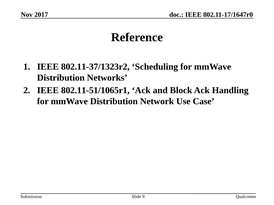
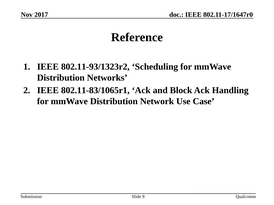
802.11-37/1323r2: 802.11-37/1323r2 -> 802.11-93/1323r2
802.11-51/1065r1: 802.11-51/1065r1 -> 802.11-83/1065r1
